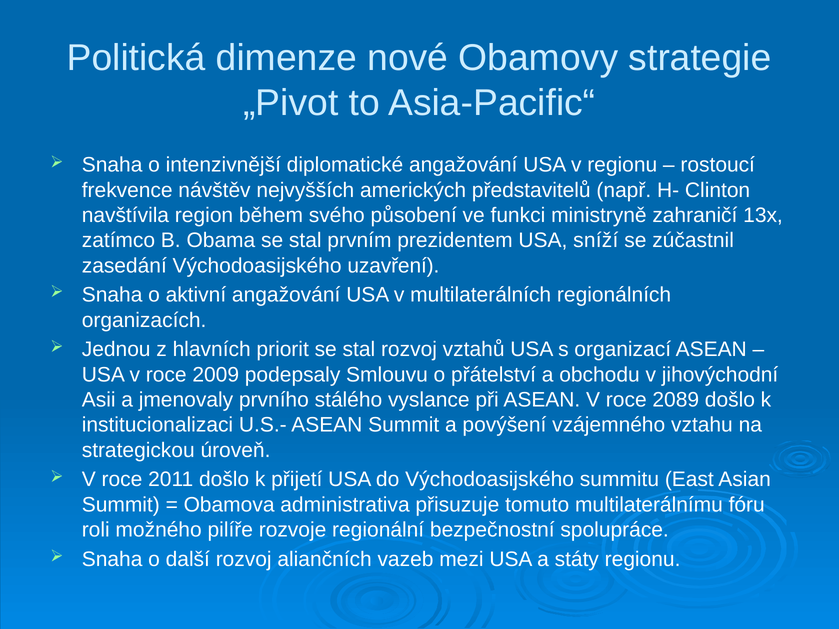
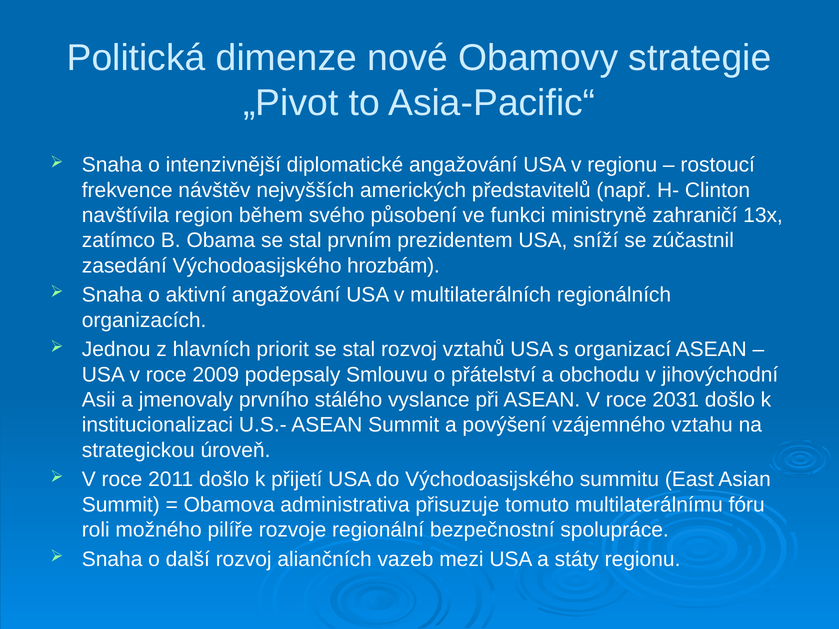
uzavření: uzavření -> hrozbám
2089: 2089 -> 2031
